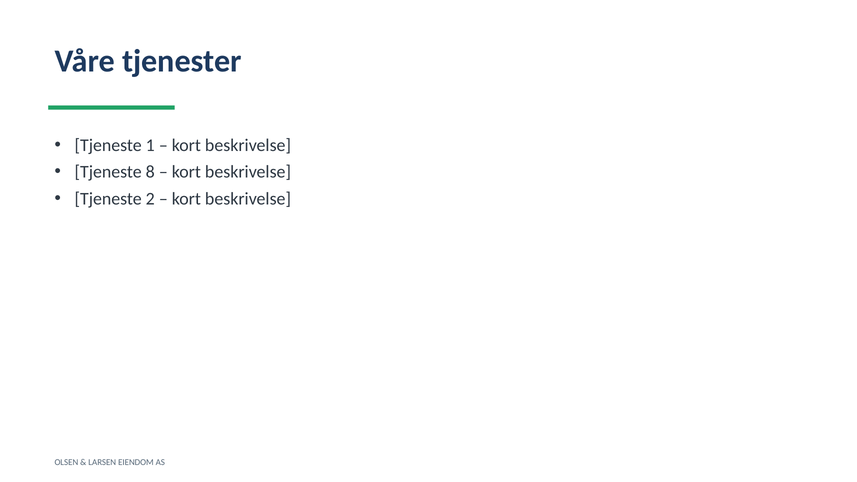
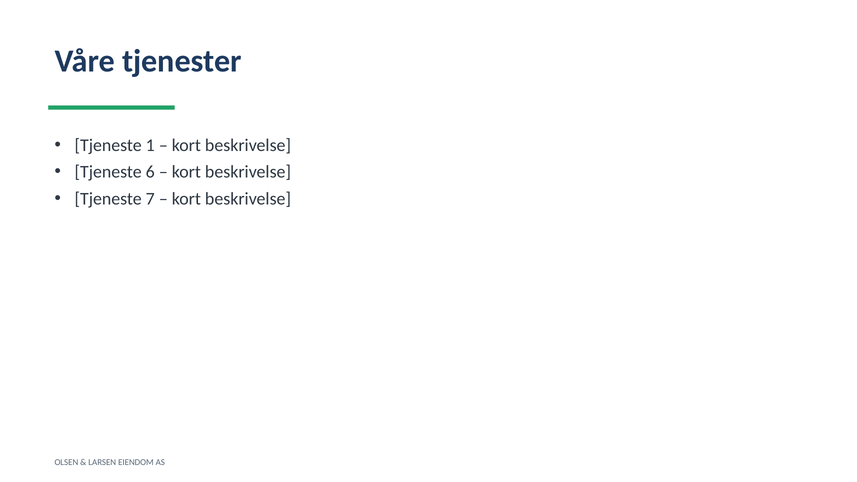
8: 8 -> 6
2: 2 -> 7
